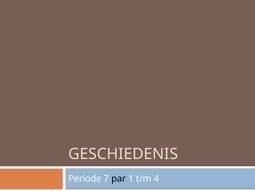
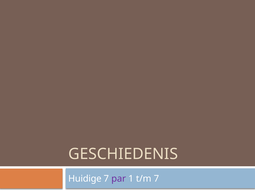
Periode: Periode -> Huidige
par colour: black -> purple
t/m 4: 4 -> 7
